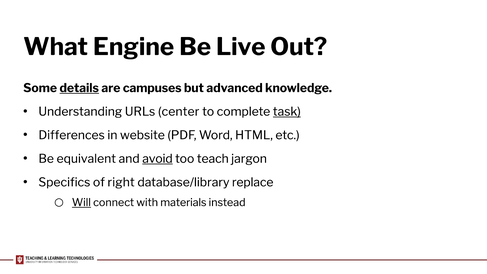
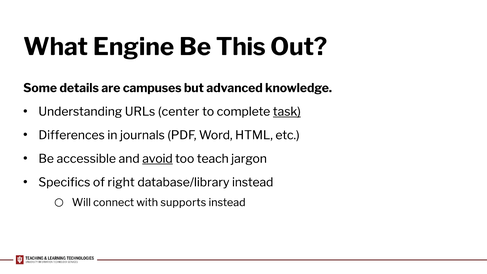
Live: Live -> This
details underline: present -> none
website: website -> journals
equivalent: equivalent -> accessible
database/library replace: replace -> instead
Will underline: present -> none
materials: materials -> supports
